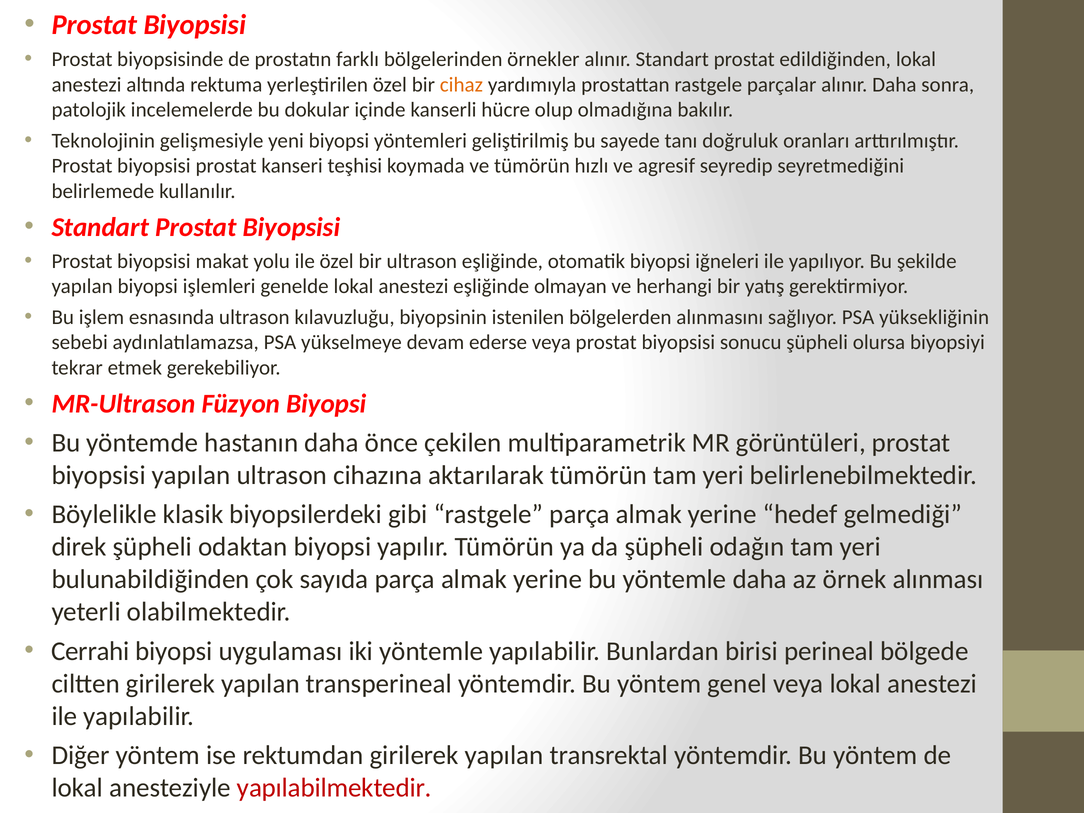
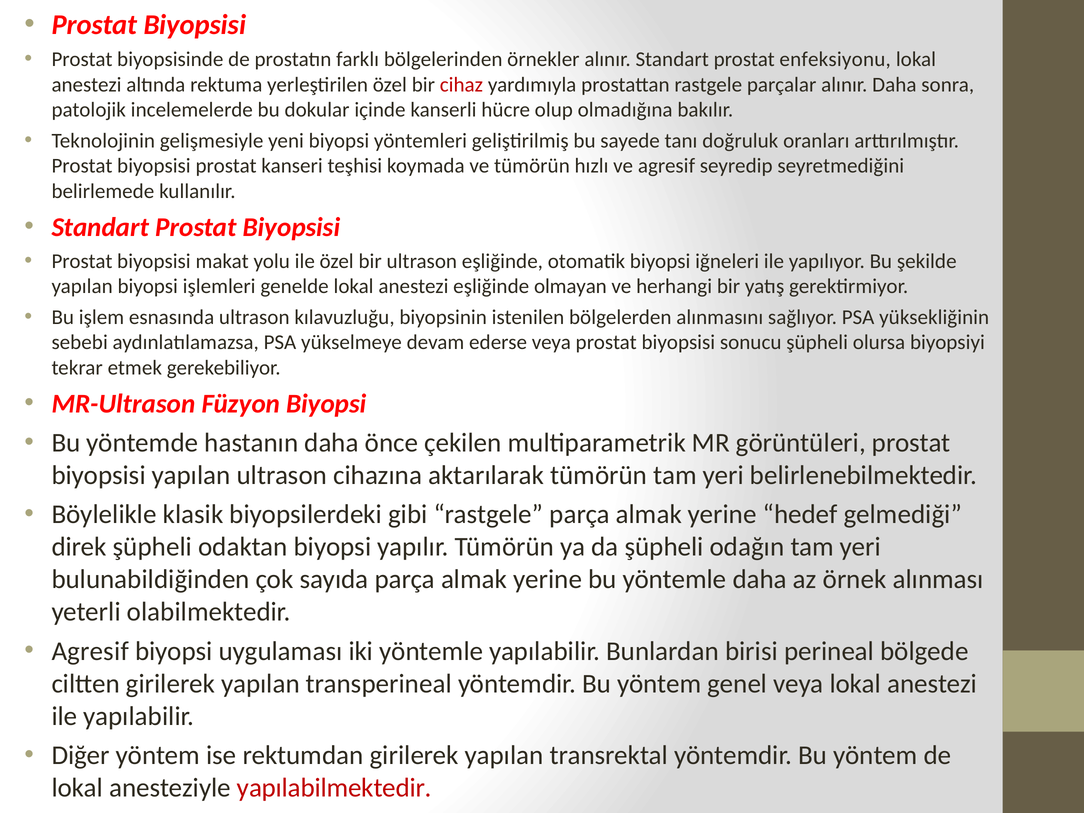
edildiğinden: edildiğinden -> enfeksiyonu
cihaz colour: orange -> red
Cerrahi at (90, 651): Cerrahi -> Agresif
